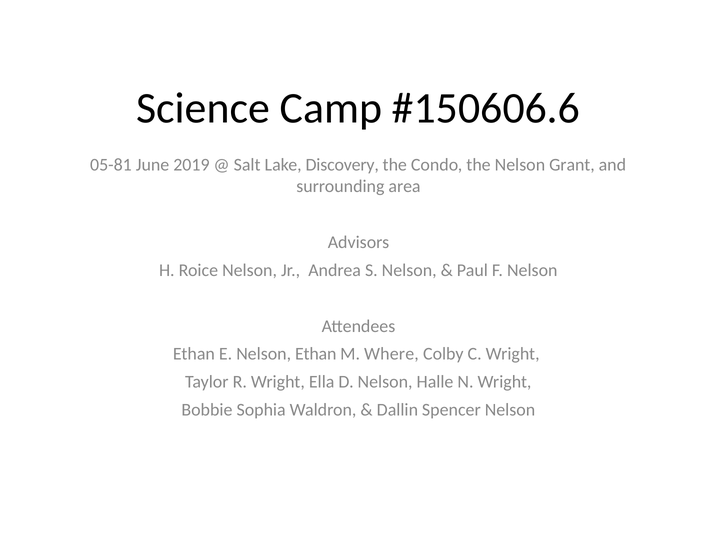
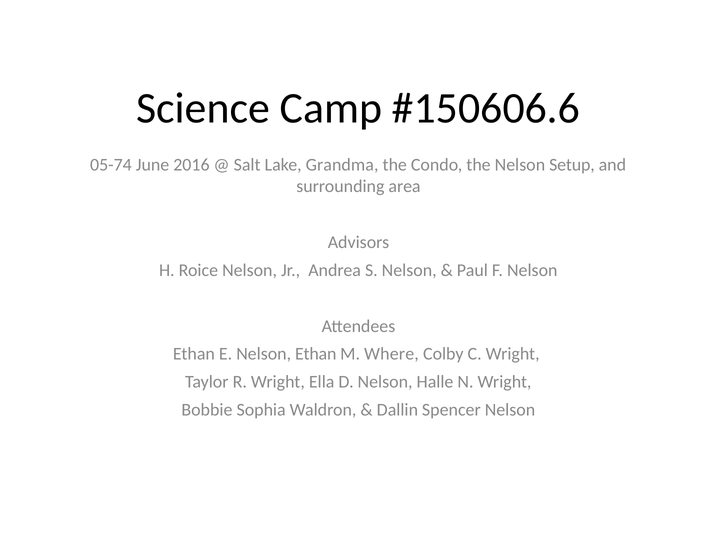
05-81: 05-81 -> 05-74
2019: 2019 -> 2016
Discovery: Discovery -> Grandma
Grant: Grant -> Setup
